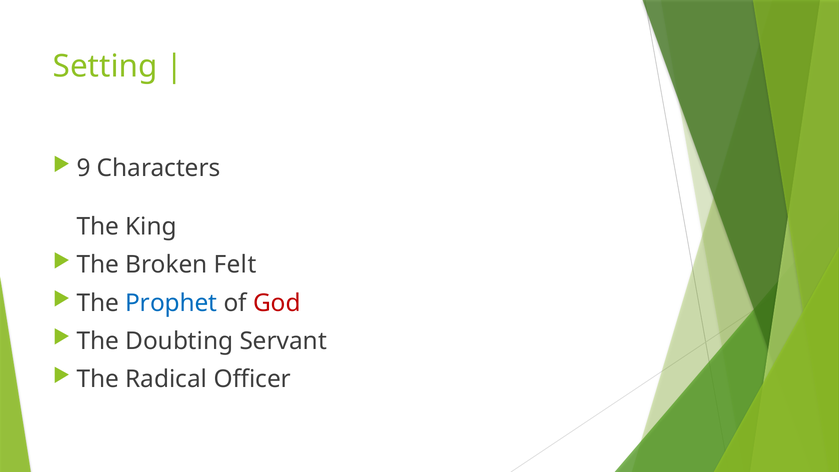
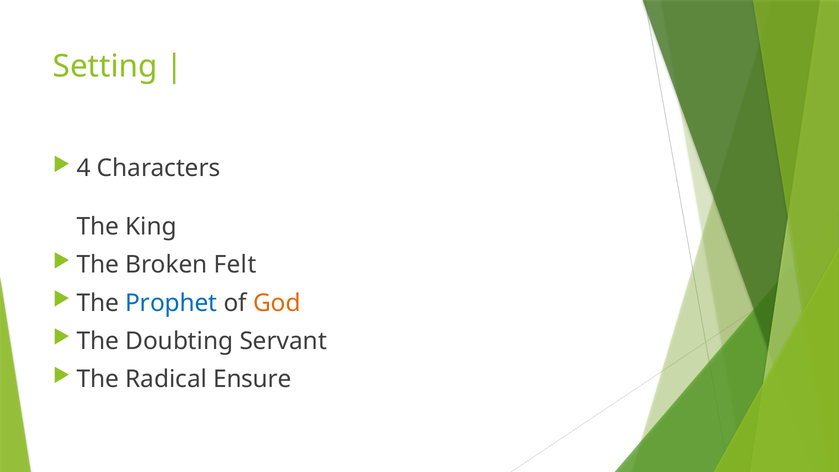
9: 9 -> 4
God colour: red -> orange
Officer: Officer -> Ensure
